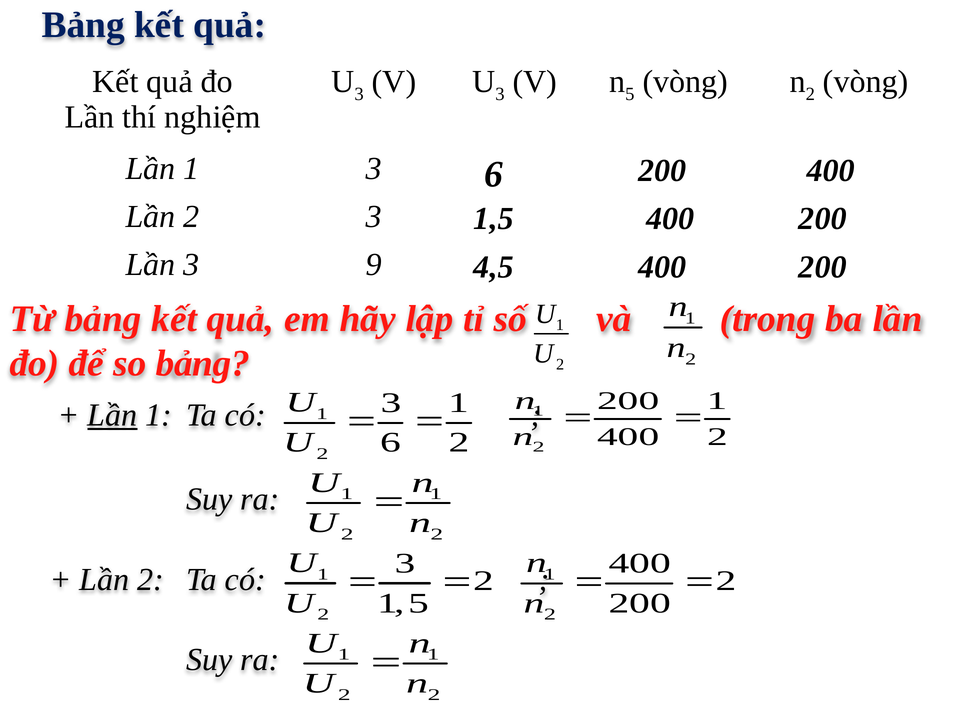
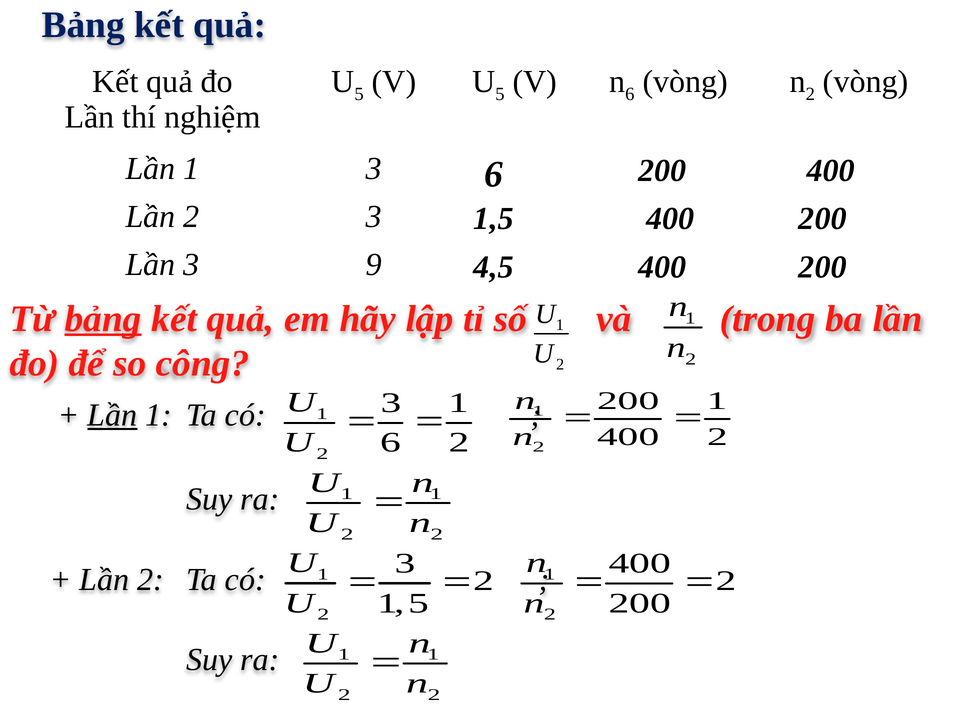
3 at (359, 94): 3 -> 5
3 at (500, 94): 3 -> 5
5 at (630, 94): 5 -> 6
bảng at (103, 319) underline: none -> present
so bảng: bảng -> công
